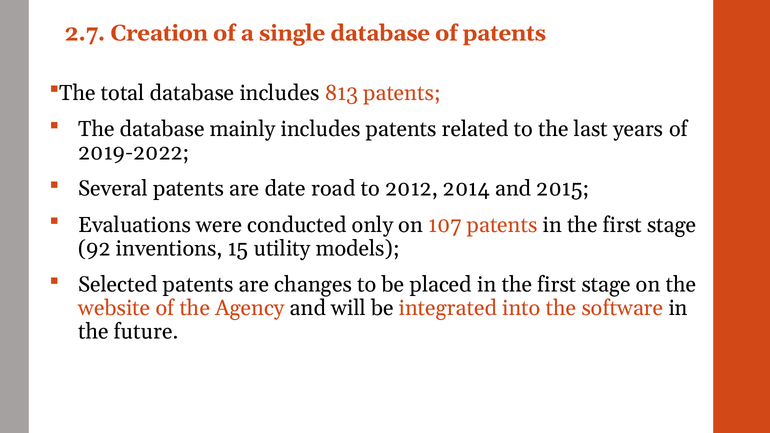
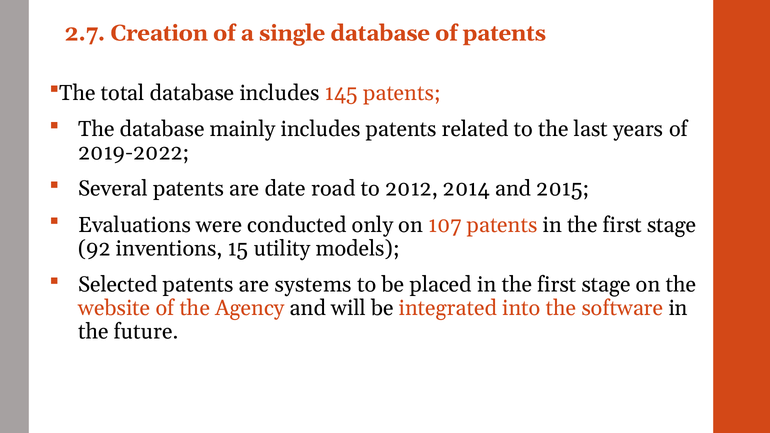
813: 813 -> 145
changes: changes -> systems
